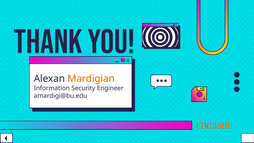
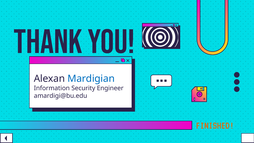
Mardigian colour: orange -> blue
